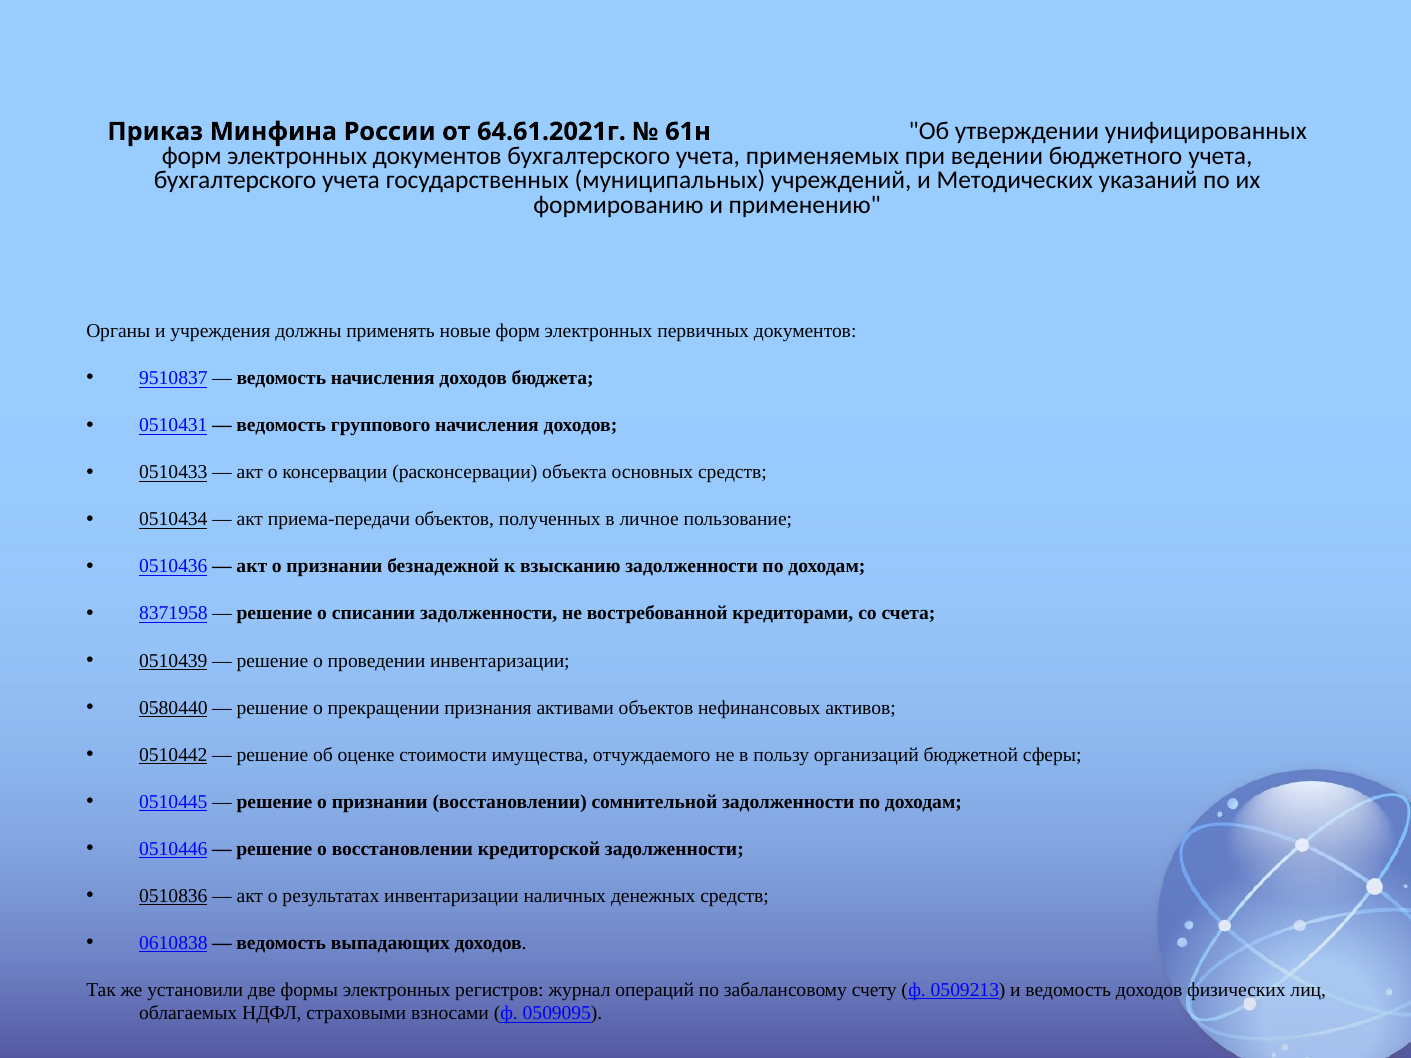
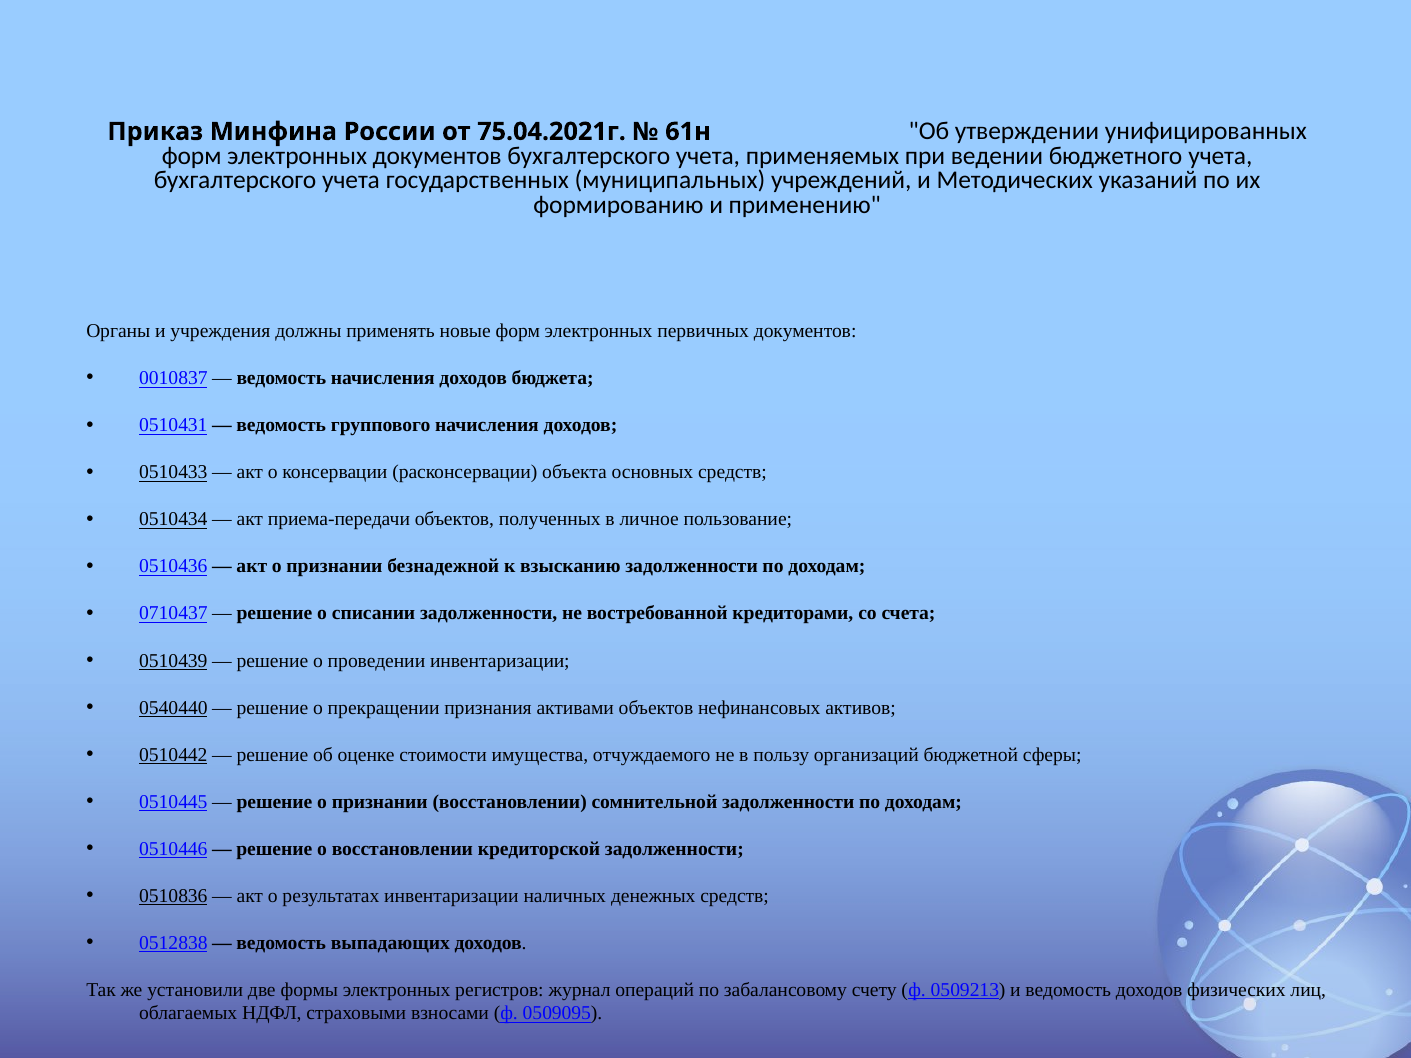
64.61.2021г: 64.61.2021г -> 75.04.2021г
9510837: 9510837 -> 0010837
8371958: 8371958 -> 0710437
0580440: 0580440 -> 0540440
0610838: 0610838 -> 0512838
